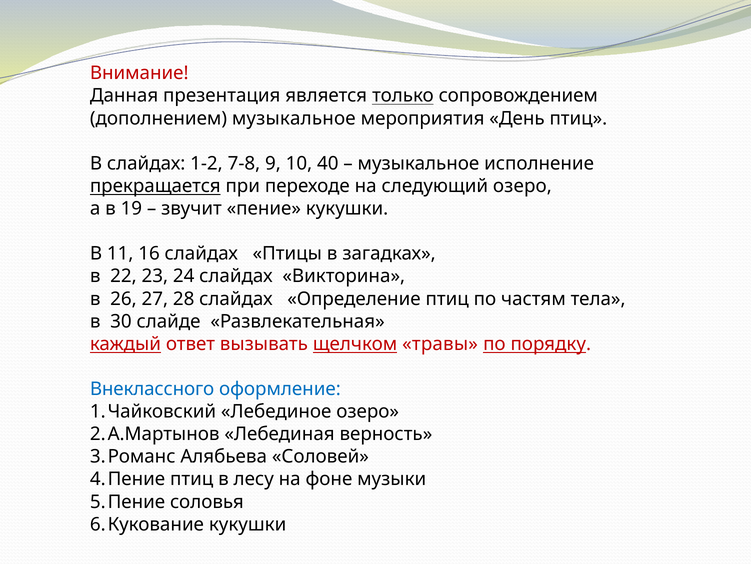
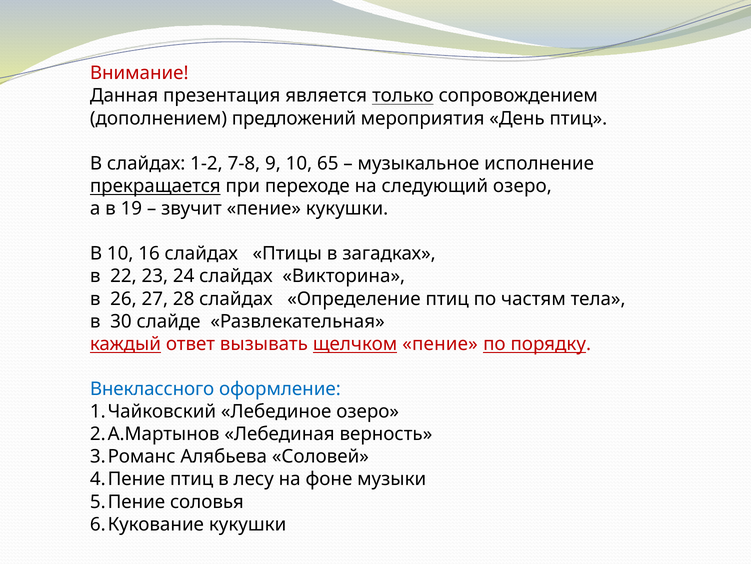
дополнением музыкальное: музыкальное -> предложений
40: 40 -> 65
В 11: 11 -> 10
щелчком травы: травы -> пение
